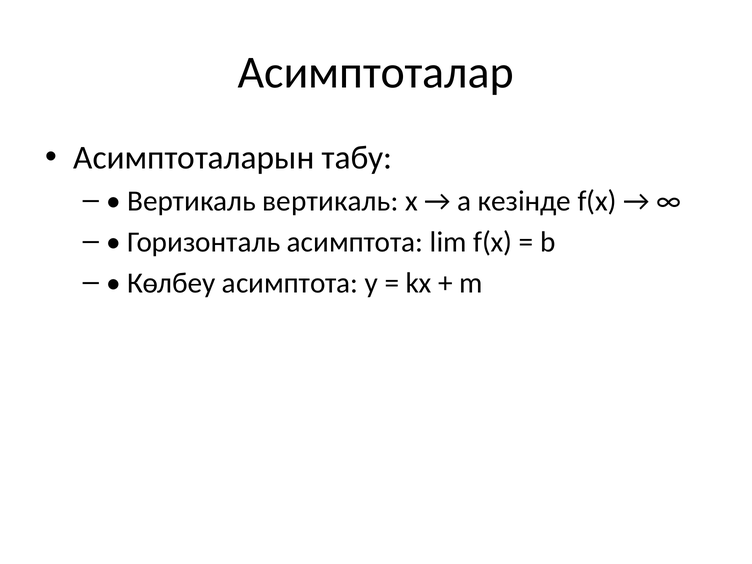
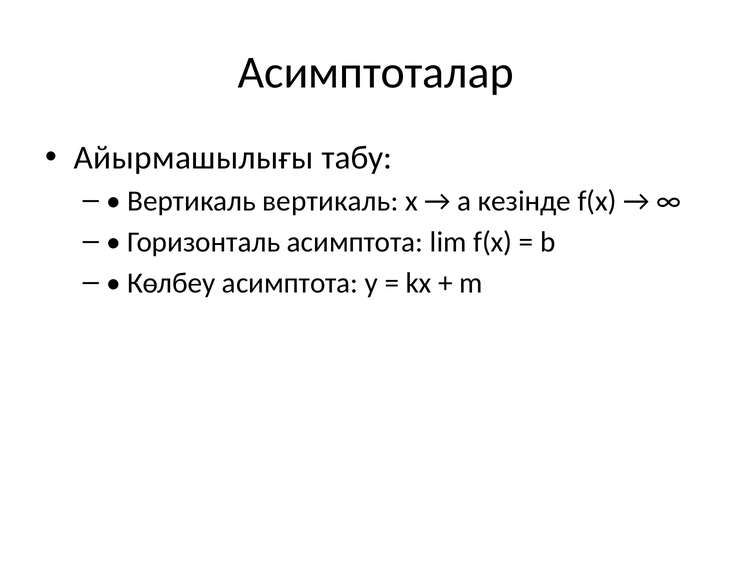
Асимптоталарын: Асимптоталарын -> Айырмашылығы
